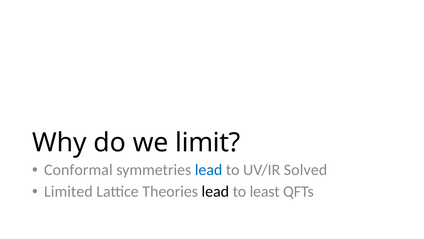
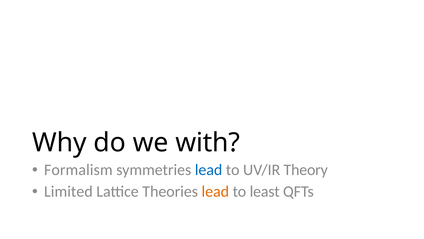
limit: limit -> with
Conformal: Conformal -> Formalism
Solved: Solved -> Theory
lead at (215, 191) colour: black -> orange
